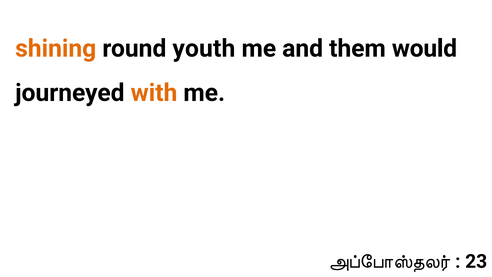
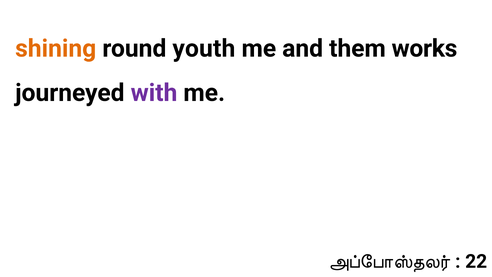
would: would -> works
with colour: orange -> purple
23: 23 -> 22
